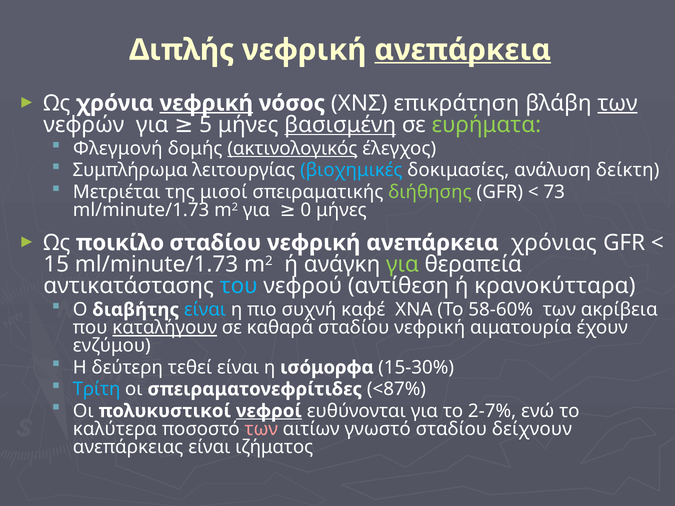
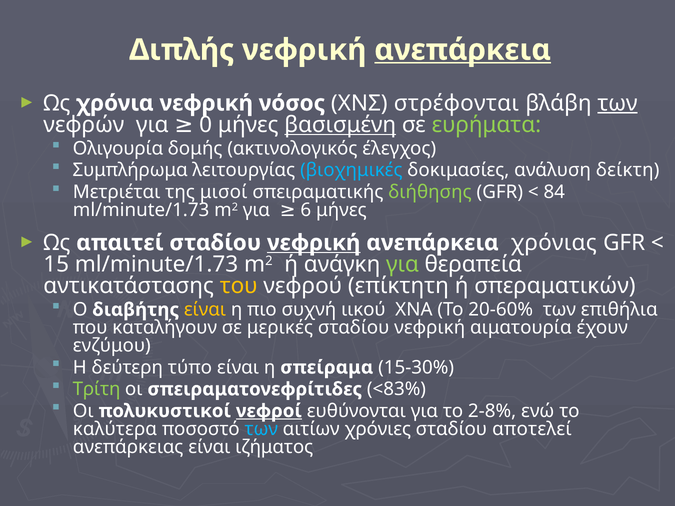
νεφρική at (206, 103) underline: present -> none
επικράτηση: επικράτηση -> στρέφονται
5: 5 -> 0
Φλεγμονή: Φλεγμονή -> Ολιγουρία
ακτινολογικός underline: present -> none
73: 73 -> 84
0: 0 -> 6
ποικίλο: ποικίλο -> απαιτεί
νεφρική at (314, 243) underline: none -> present
του colour: light blue -> yellow
αντίθεση: αντίθεση -> επίκτητη
κρανοκύτταρα: κρανοκύτταρα -> σπεραματικών
είναι at (205, 310) colour: light blue -> yellow
καφέ: καφέ -> ιικού
58-60%: 58-60% -> 20-60%
ακρίβεια: ακρίβεια -> επιθήλια
καταλήγουν underline: present -> none
καθαρά: καθαρά -> μερικές
τεθεί: τεθεί -> τύπο
ισόμορφα: ισόμορφα -> σπείραμα
Τρίτη colour: light blue -> light green
<87%: <87% -> <83%
2-7%: 2-7% -> 2-8%
των at (261, 429) colour: pink -> light blue
γνωστό: γνωστό -> χρόνιες
δείχνουν: δείχνουν -> αποτελεί
